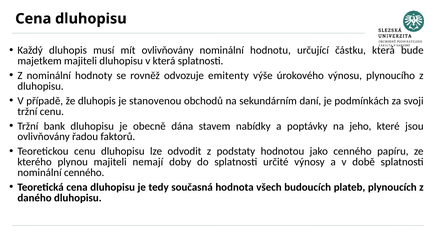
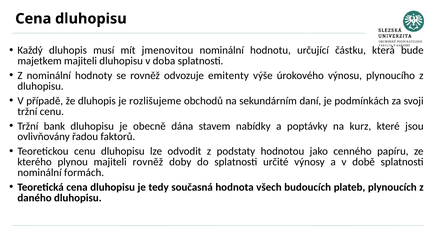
mít ovlivňovány: ovlivňovány -> jmenovitou
v která: která -> doba
stanovenou: stanovenou -> rozlišujeme
jeho: jeho -> kurz
majiteli nemají: nemají -> rovněž
nominální cenného: cenného -> formách
